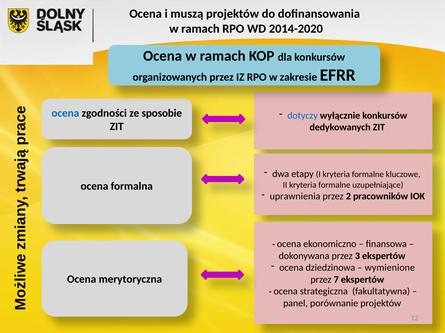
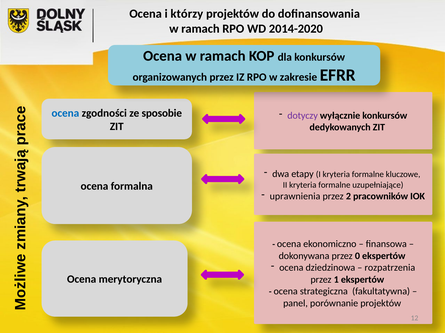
muszą: muszą -> którzy
dotyczy colour: blue -> purple
3: 3 -> 0
wymienione: wymienione -> rozpatrzenia
7: 7 -> 1
